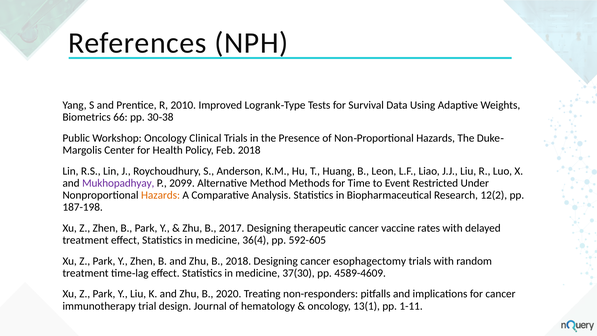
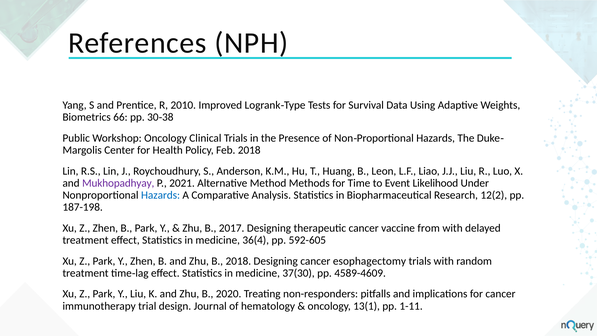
2099: 2099 -> 2021
Restricted: Restricted -> Likelihood
Hazards at (161, 195) colour: orange -> blue
rates: rates -> from
